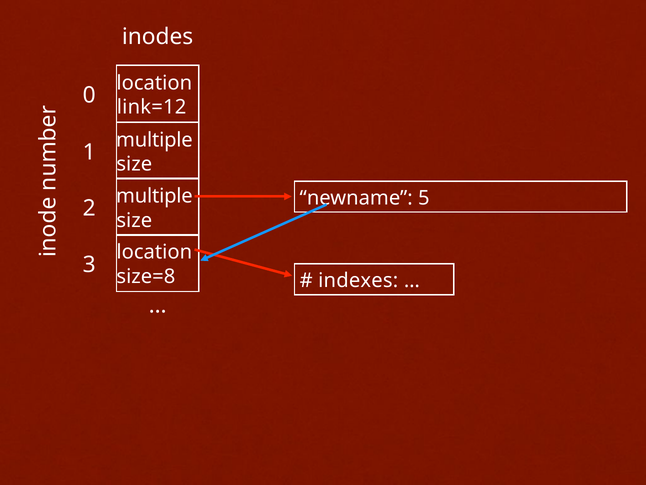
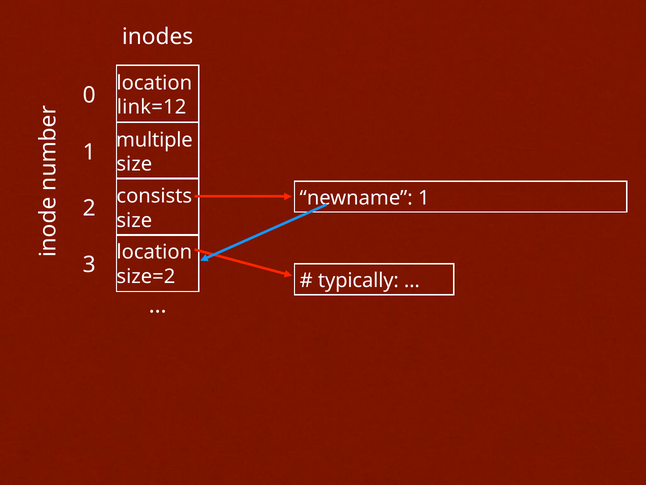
multiple at (154, 196): multiple -> consists
5 at (424, 198): 5 -> 1
size=8: size=8 -> size=2
indexes: indexes -> typically
